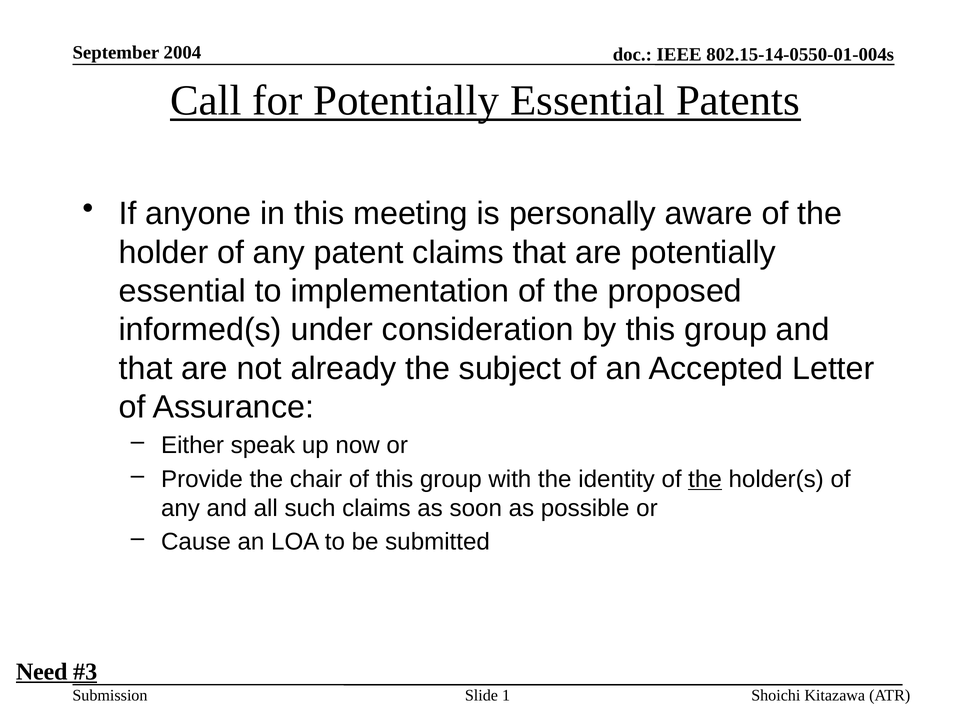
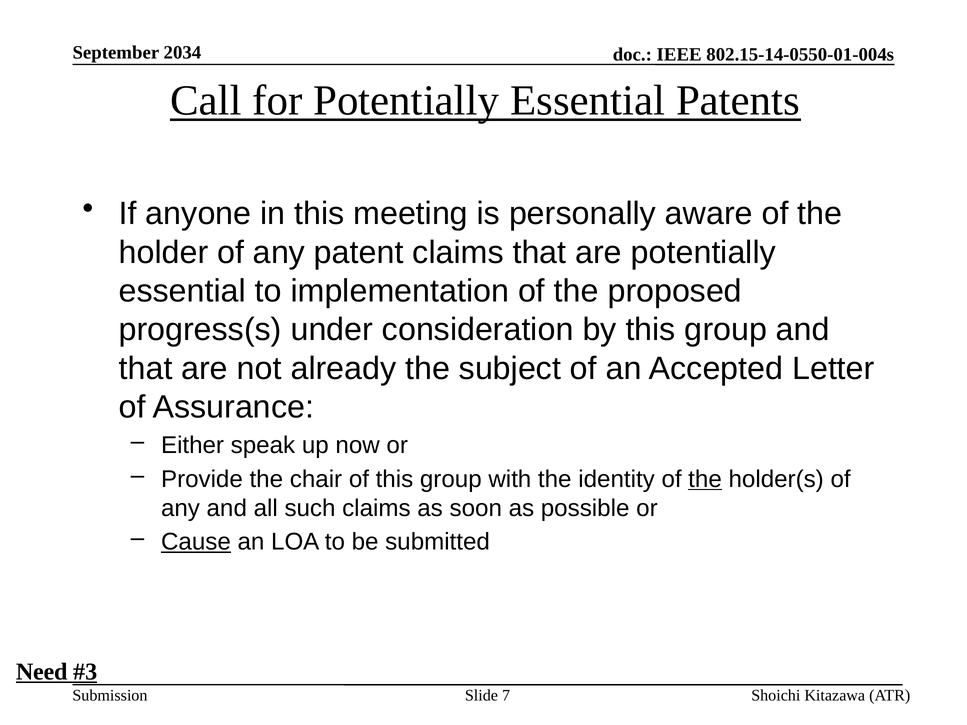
2004: 2004 -> 2034
informed(s: informed(s -> progress(s
Cause underline: none -> present
1: 1 -> 7
